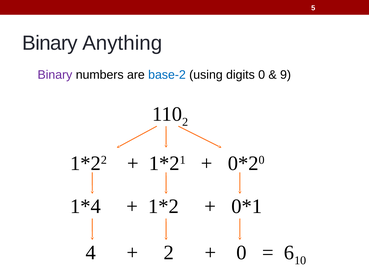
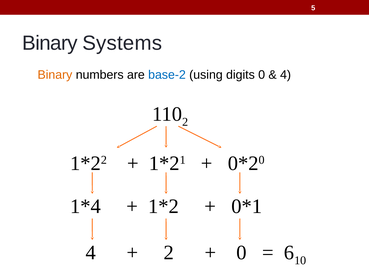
Anything: Anything -> Systems
Binary at (55, 75) colour: purple -> orange
9 at (286, 75): 9 -> 4
